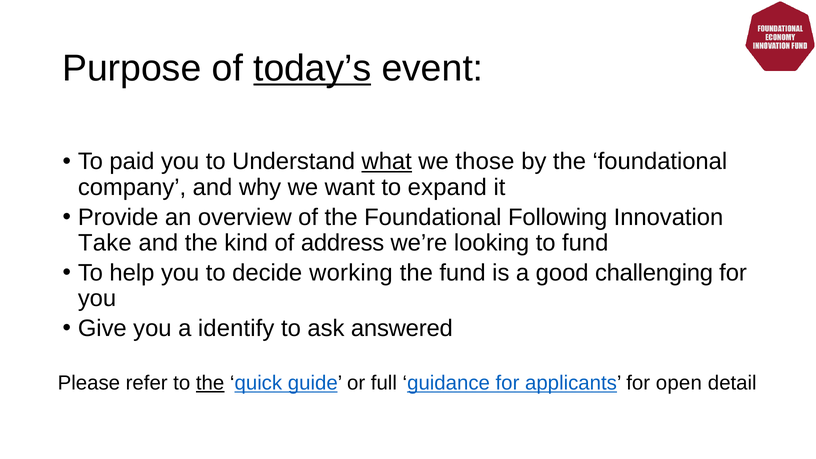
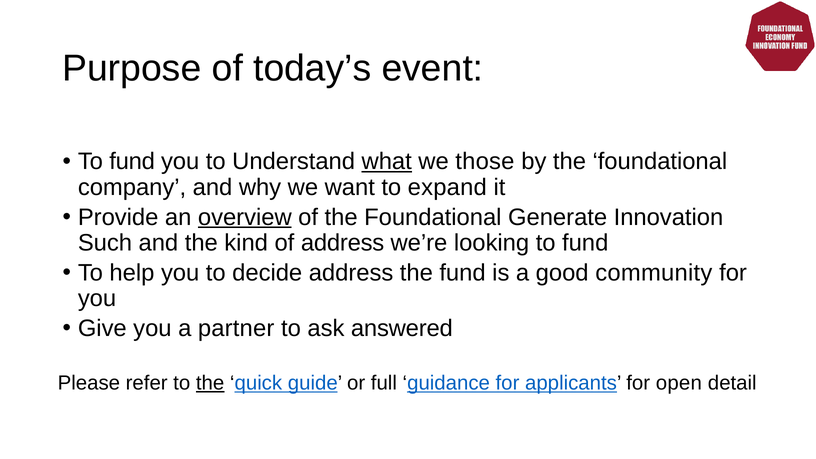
today’s underline: present -> none
paid at (132, 162): paid -> fund
overview underline: none -> present
Following: Following -> Generate
Take: Take -> Such
decide working: working -> address
challenging: challenging -> community
identify: identify -> partner
